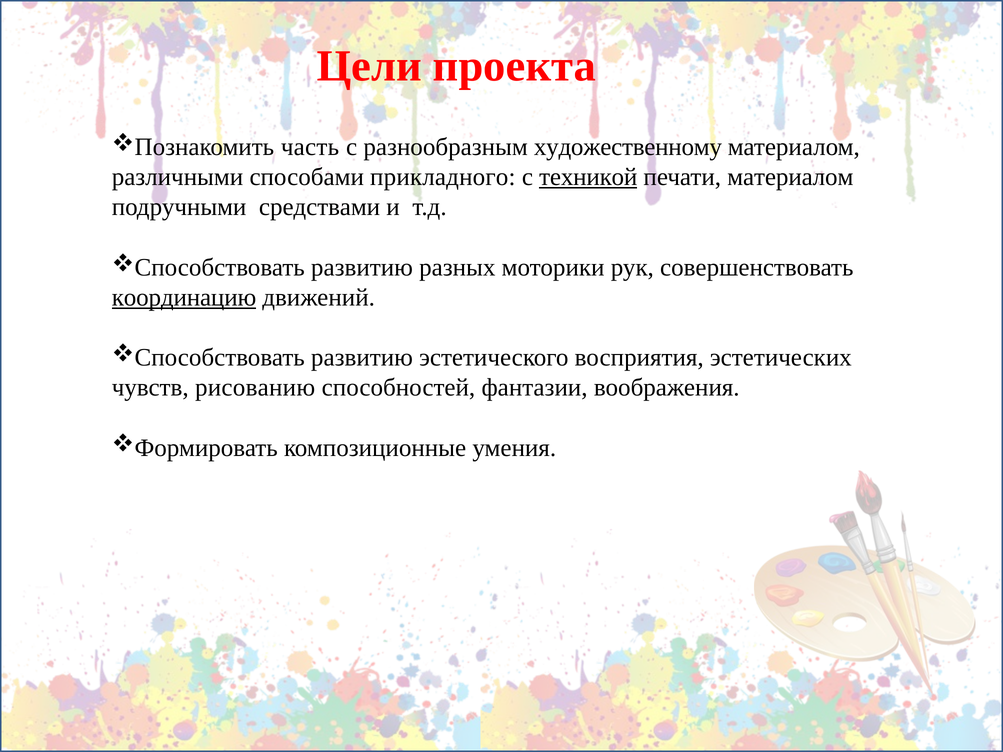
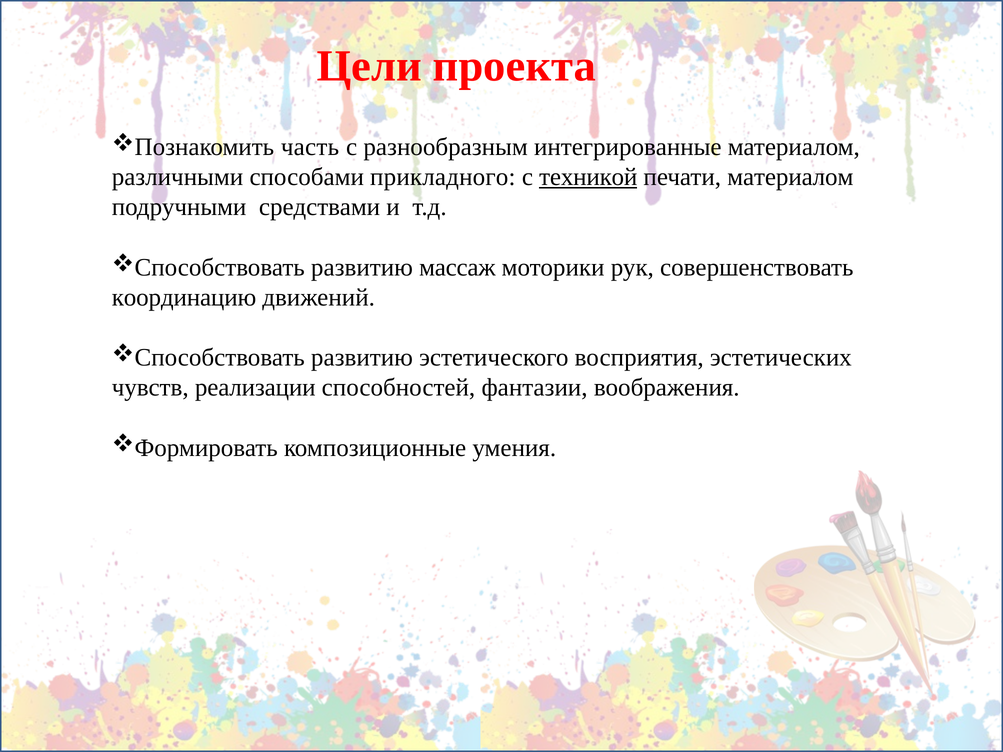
художественному: художественному -> интегрированные
разных: разных -> массаж
координацию underline: present -> none
рисованию: рисованию -> реализации
